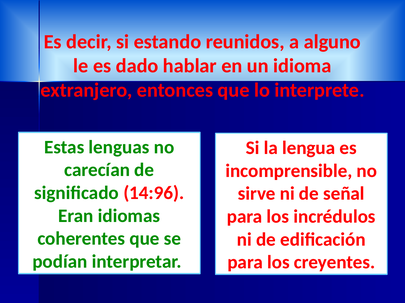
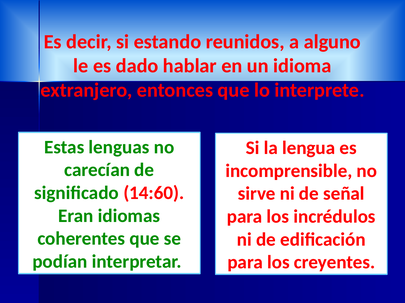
14:96: 14:96 -> 14:60
